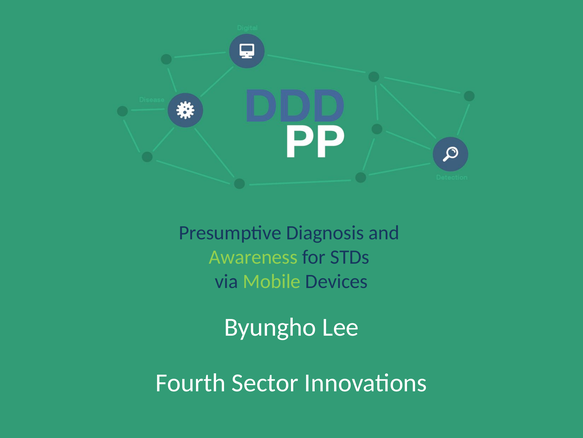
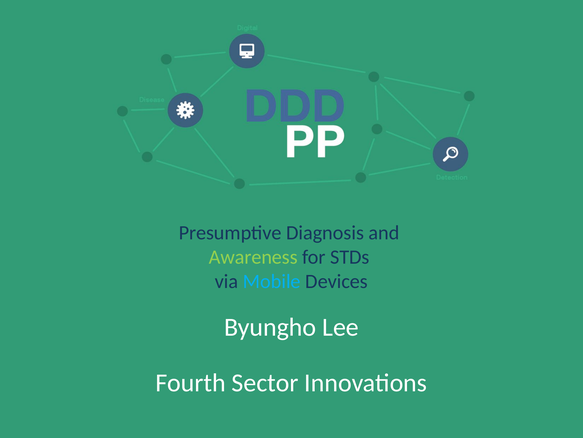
Mobile colour: light green -> light blue
